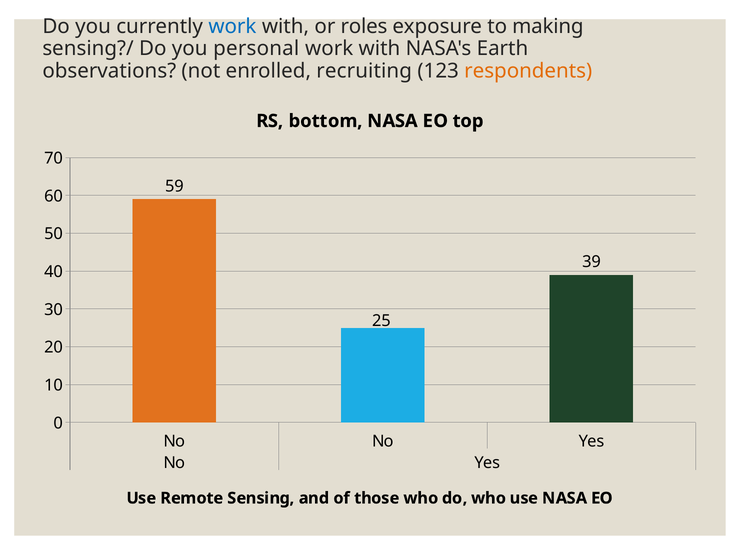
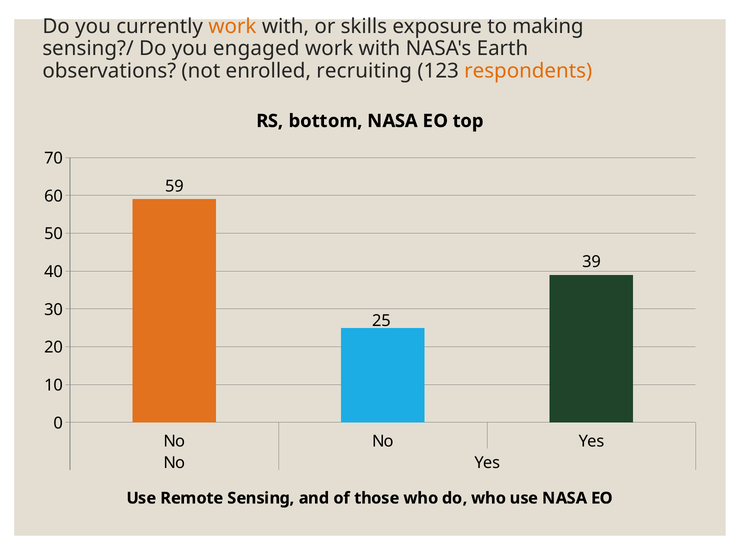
work at (232, 26) colour: blue -> orange
roles: roles -> skills
personal: personal -> engaged
